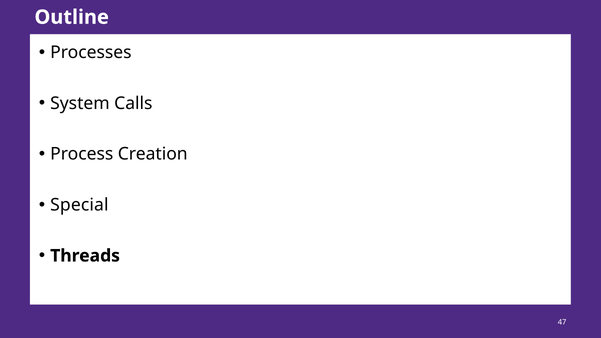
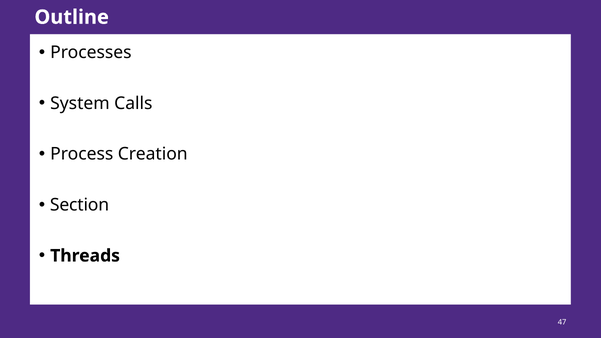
Special: Special -> Section
